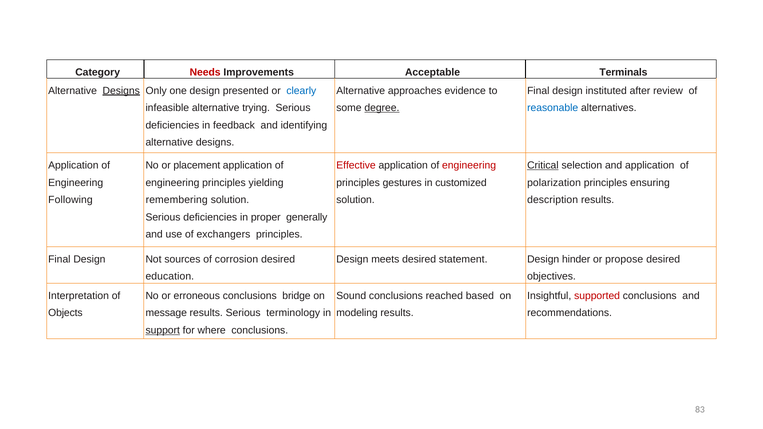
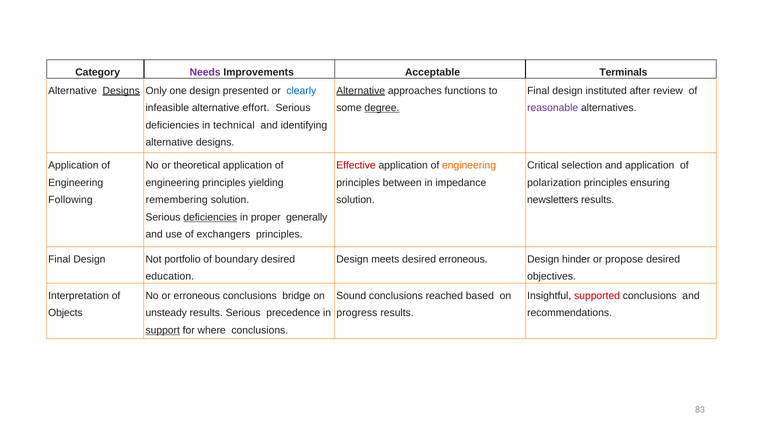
Needs colour: red -> purple
Alternative at (361, 91) underline: none -> present
evidence: evidence -> functions
trying: trying -> effort
reasonable colour: blue -> purple
feedback: feedback -> technical
placement: placement -> theoretical
engineering at (469, 165) colour: red -> orange
Critical underline: present -> none
gestures: gestures -> between
customized: customized -> impedance
description: description -> newsletters
deficiencies at (210, 217) underline: none -> present
sources: sources -> portfolio
corrosion: corrosion -> boundary
desired statement: statement -> erroneous
message: message -> unsteady
terminology: terminology -> precedence
modeling: modeling -> progress
